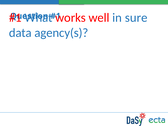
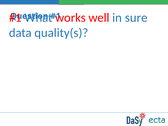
agency(s: agency(s -> quality(s
